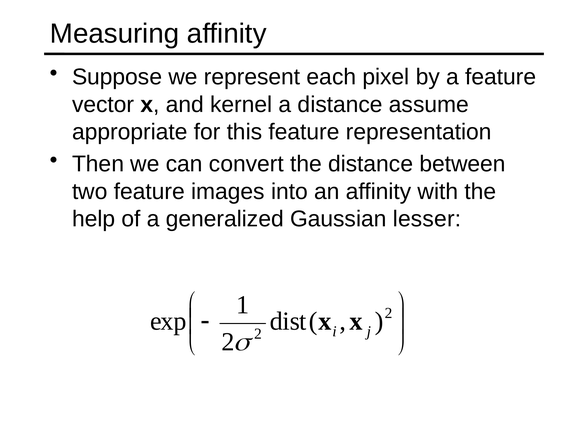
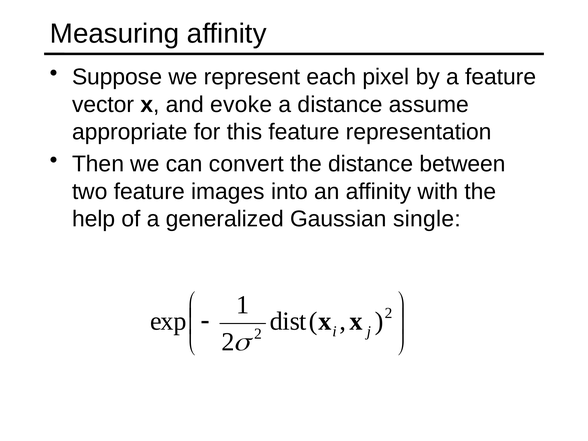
kernel: kernel -> evoke
lesser: lesser -> single
